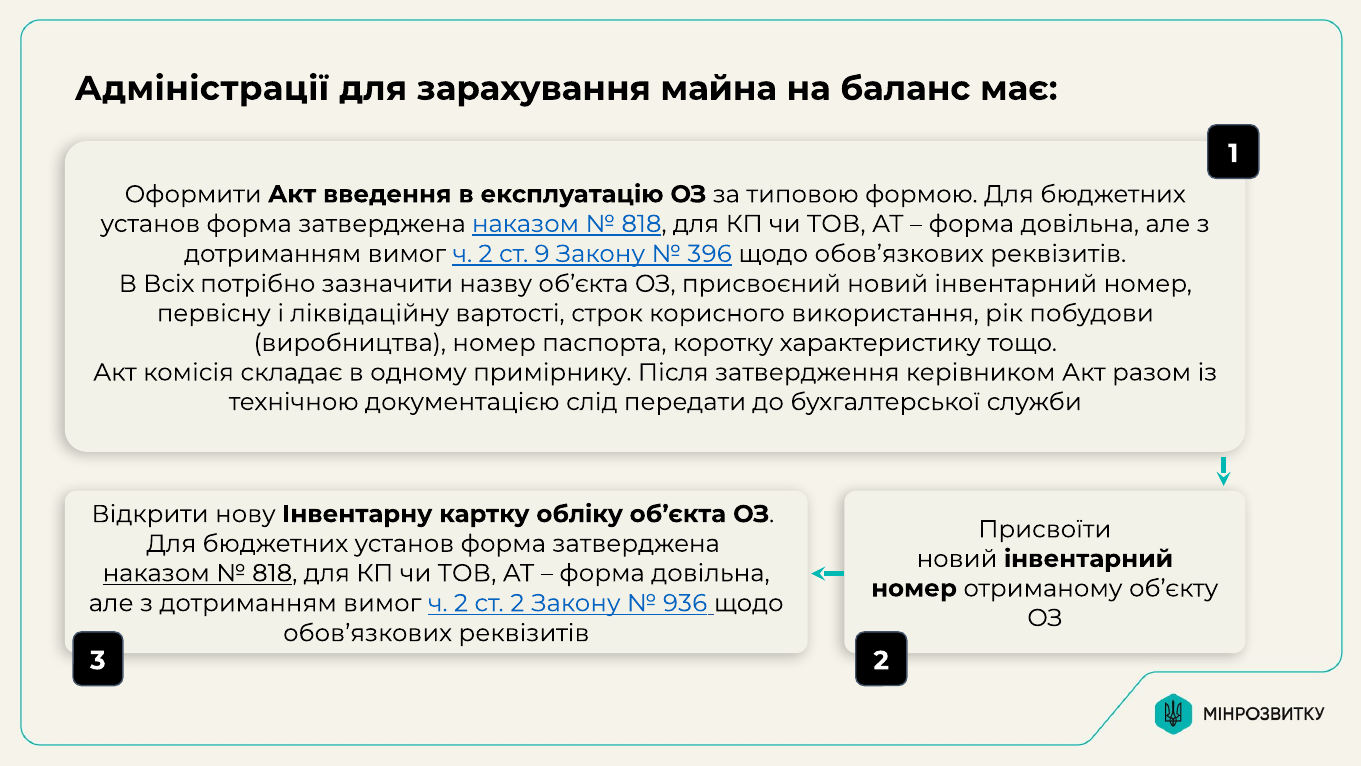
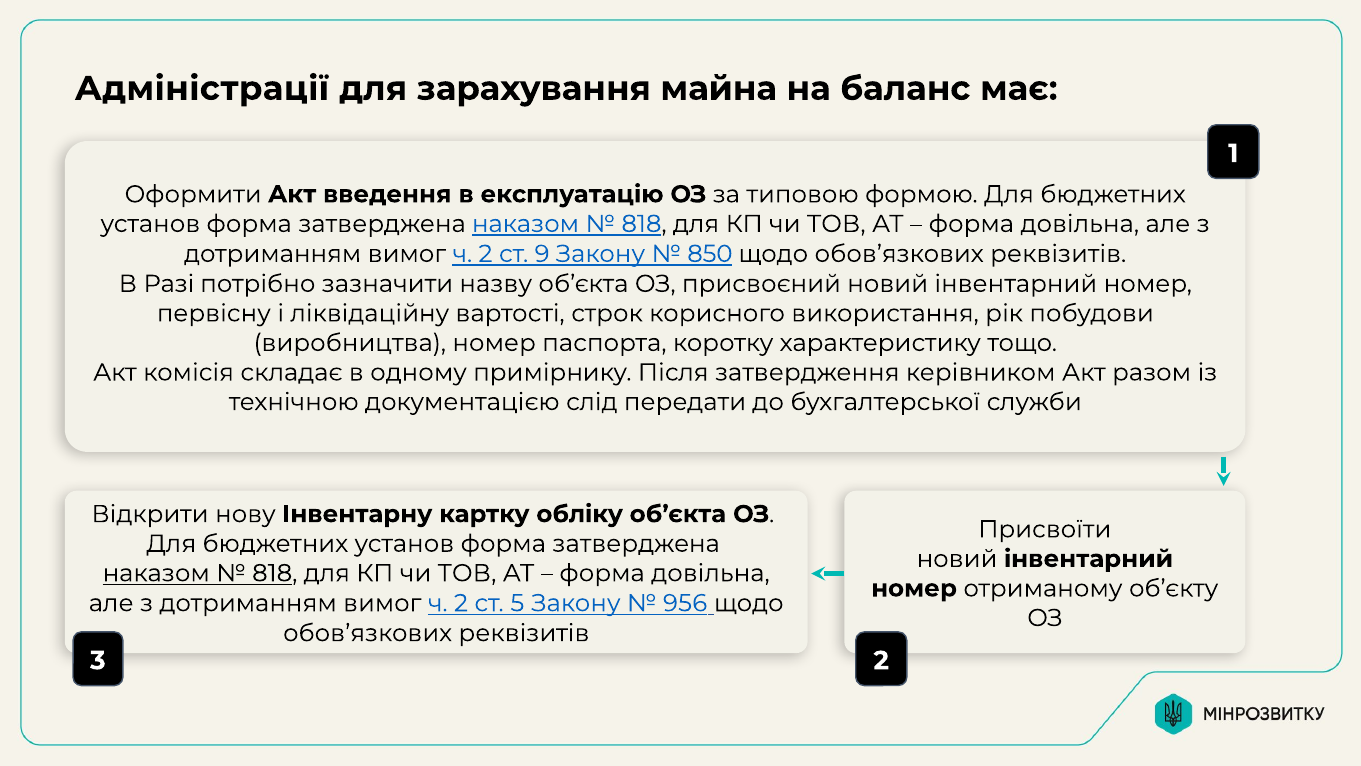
396: 396 -> 850
Всіх: Всіх -> Разі
ст 2: 2 -> 5
936: 936 -> 956
